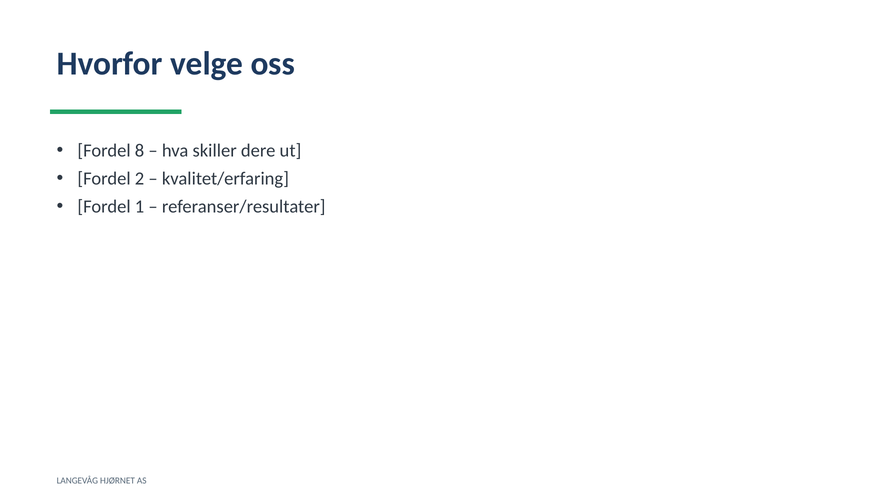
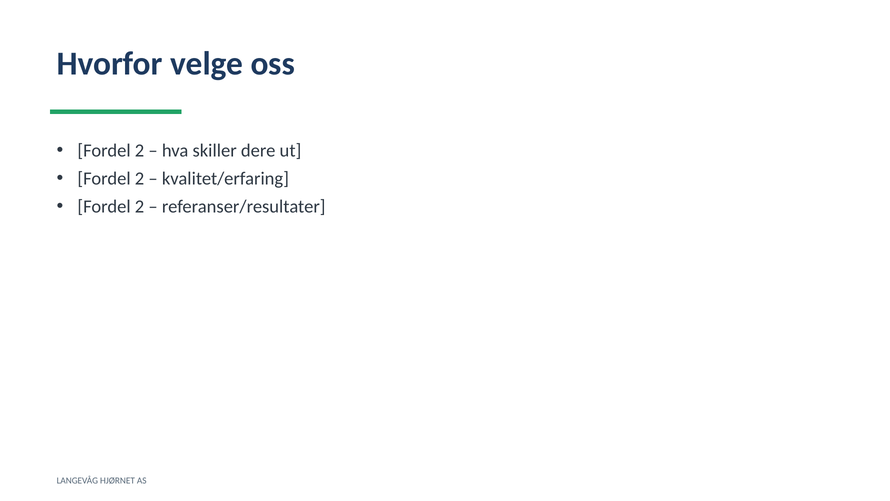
8 at (140, 151): 8 -> 2
1 at (140, 206): 1 -> 2
